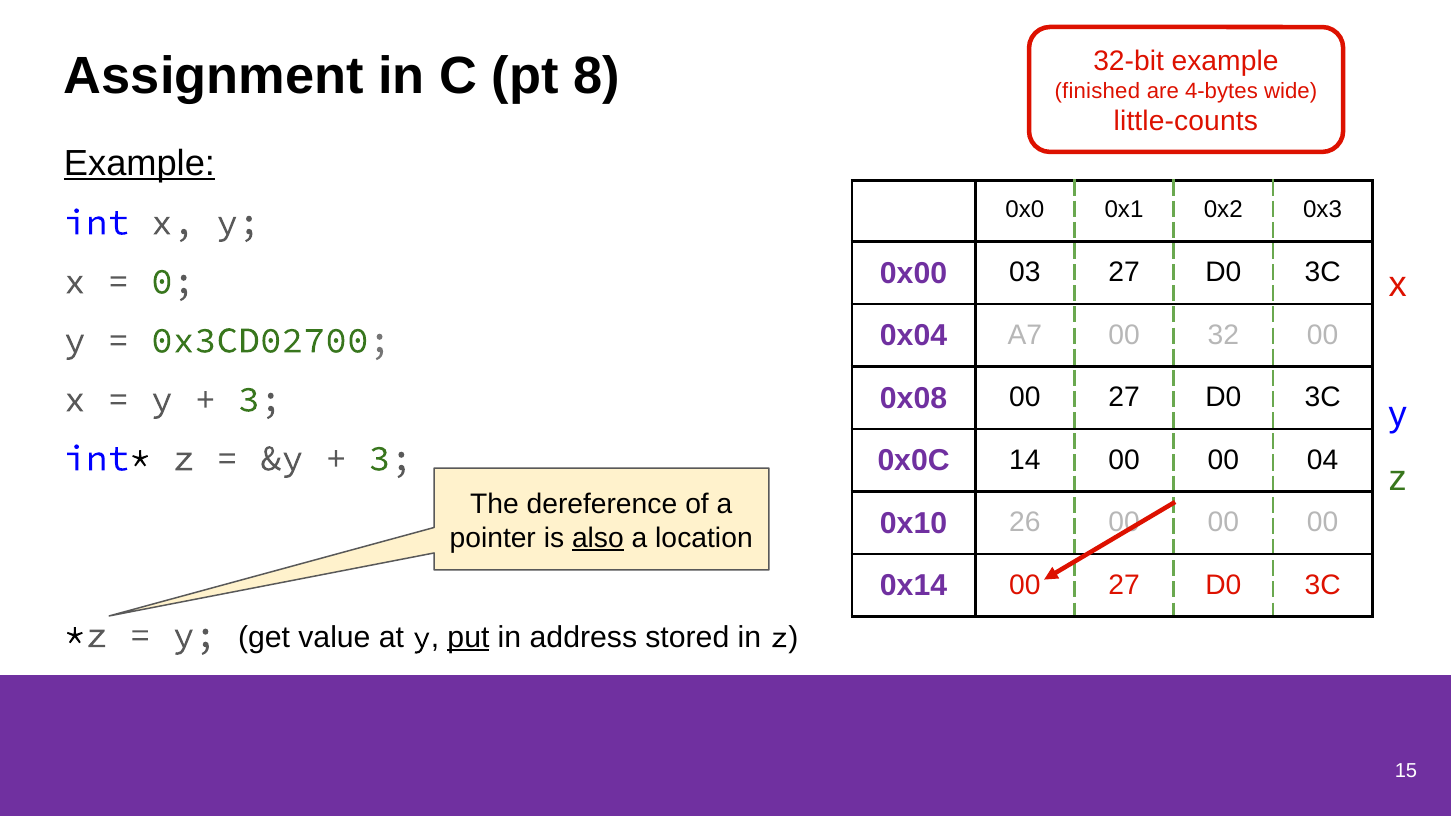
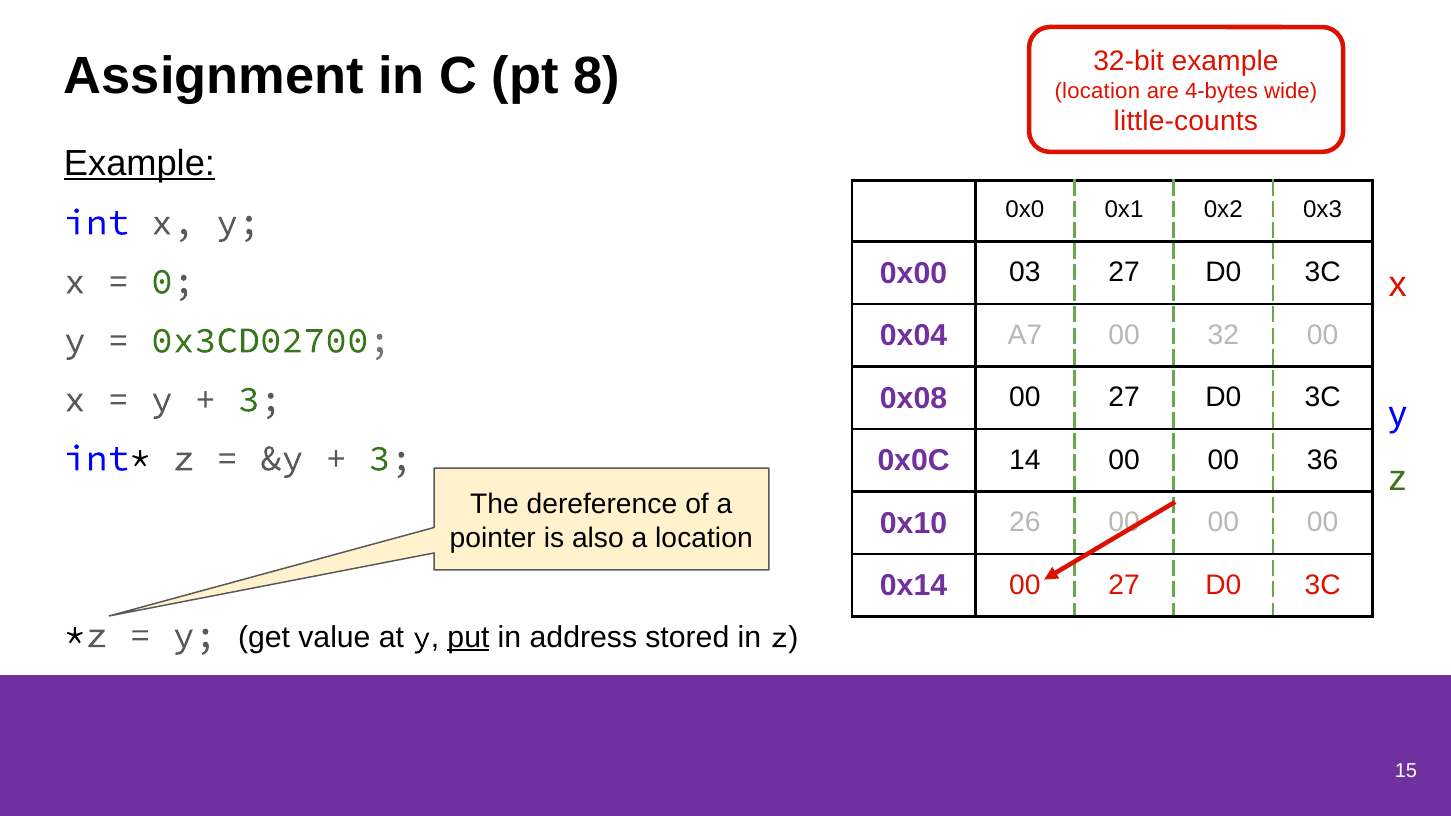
finished at (1097, 91): finished -> location
04: 04 -> 36
also underline: present -> none
